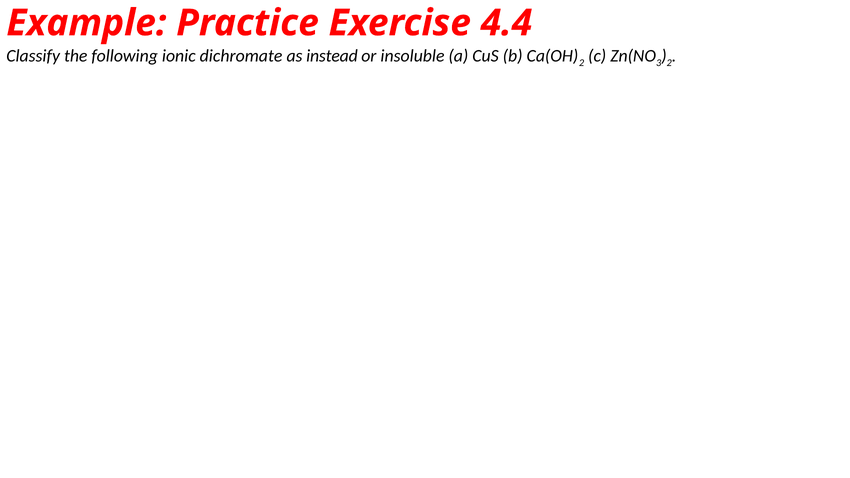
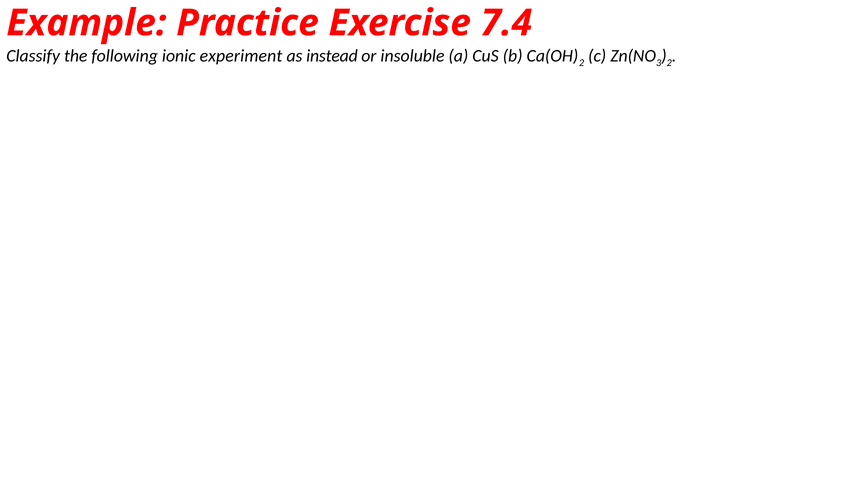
4.4: 4.4 -> 7.4
dichromate: dichromate -> experiment
